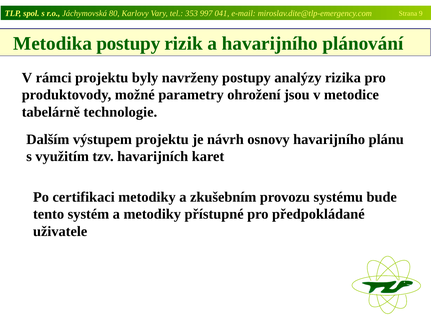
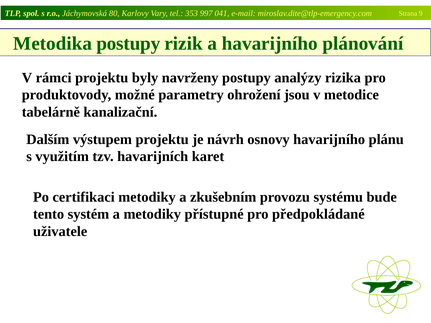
technologie: technologie -> kanalizační
